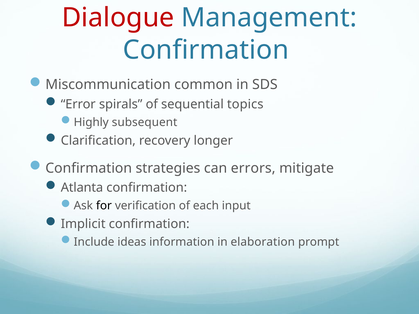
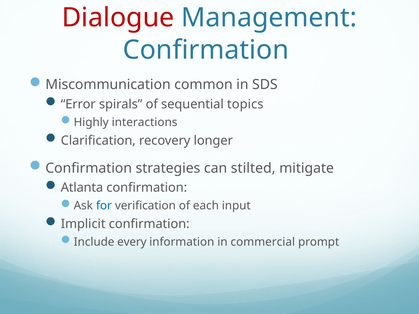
subsequent: subsequent -> interactions
errors: errors -> stilted
for colour: black -> blue
ideas: ideas -> every
elaboration: elaboration -> commercial
